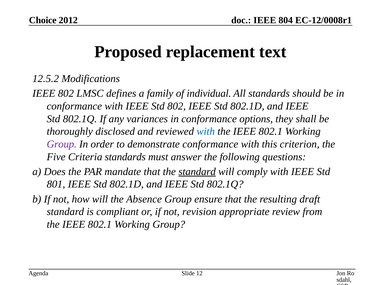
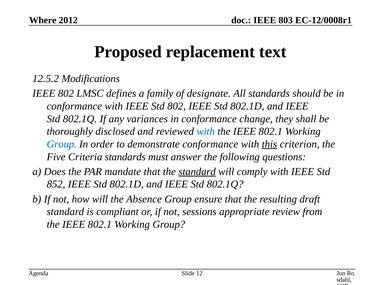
Choice: Choice -> Where
804: 804 -> 803
individual: individual -> designate
options: options -> change
Group at (62, 145) colour: purple -> blue
this underline: none -> present
801: 801 -> 852
revision: revision -> sessions
